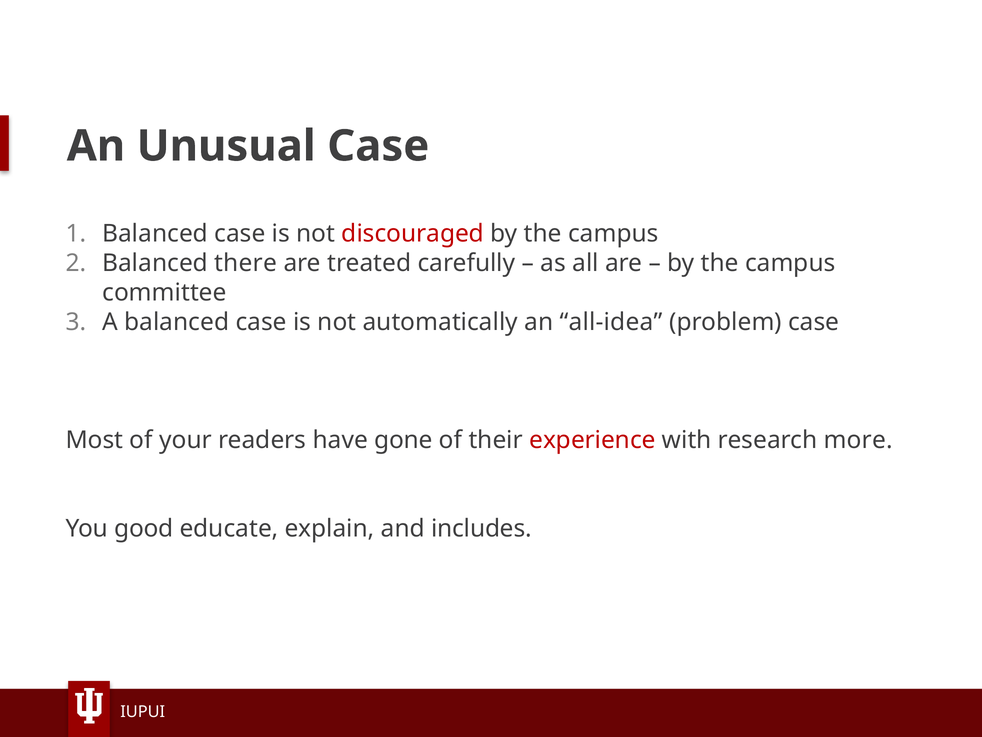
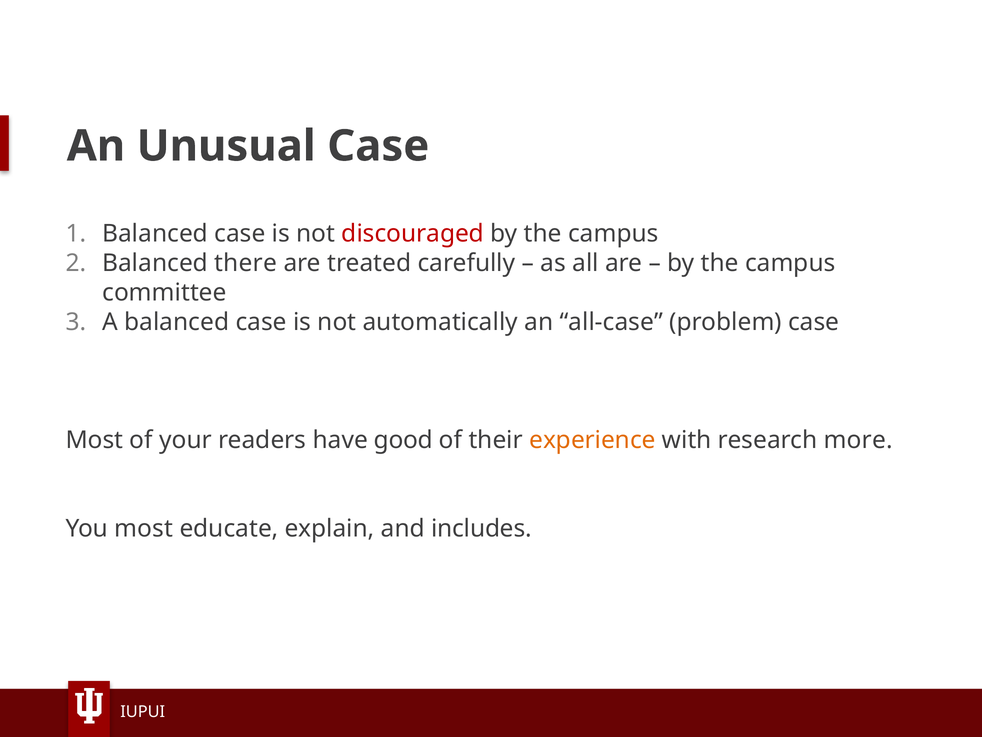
all-idea: all-idea -> all-case
gone: gone -> good
experience colour: red -> orange
You good: good -> most
